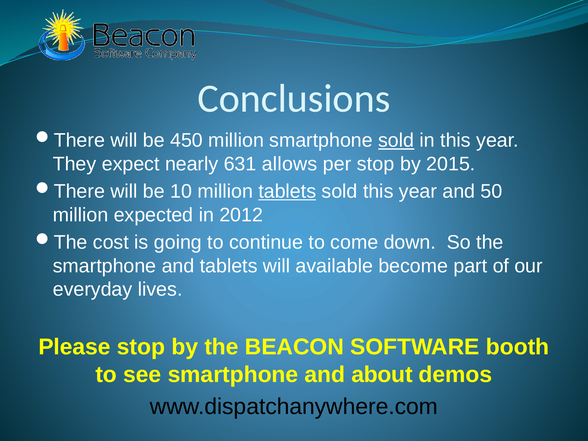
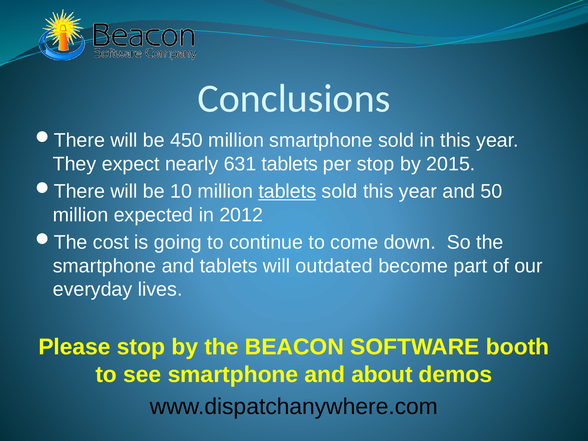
sold at (396, 140) underline: present -> none
631 allows: allows -> tablets
available: available -> outdated
